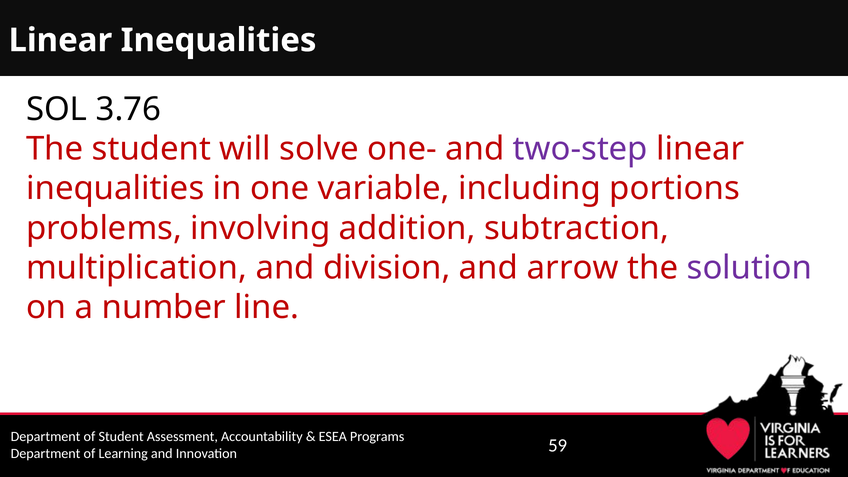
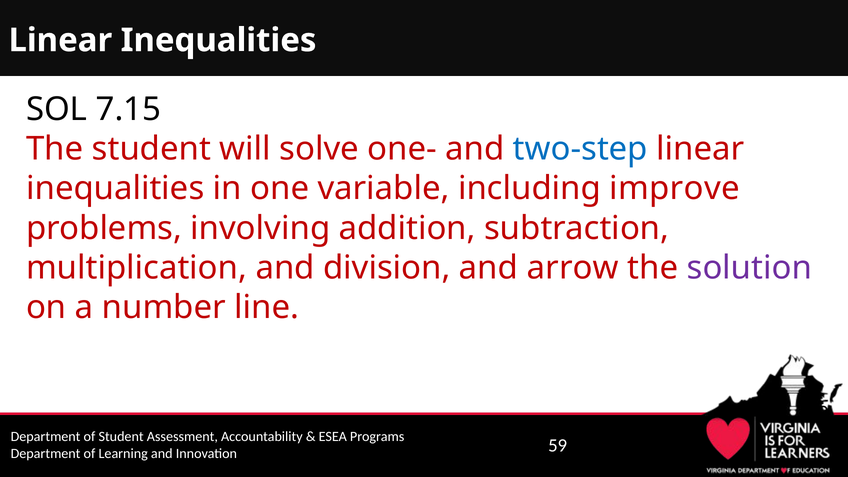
3.76: 3.76 -> 7.15
two-step colour: purple -> blue
portions: portions -> improve
